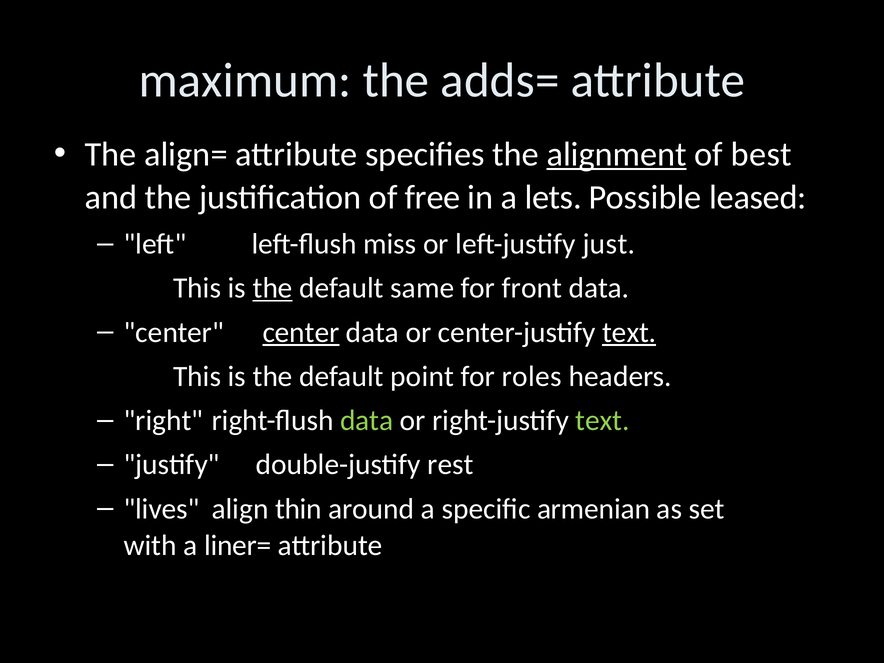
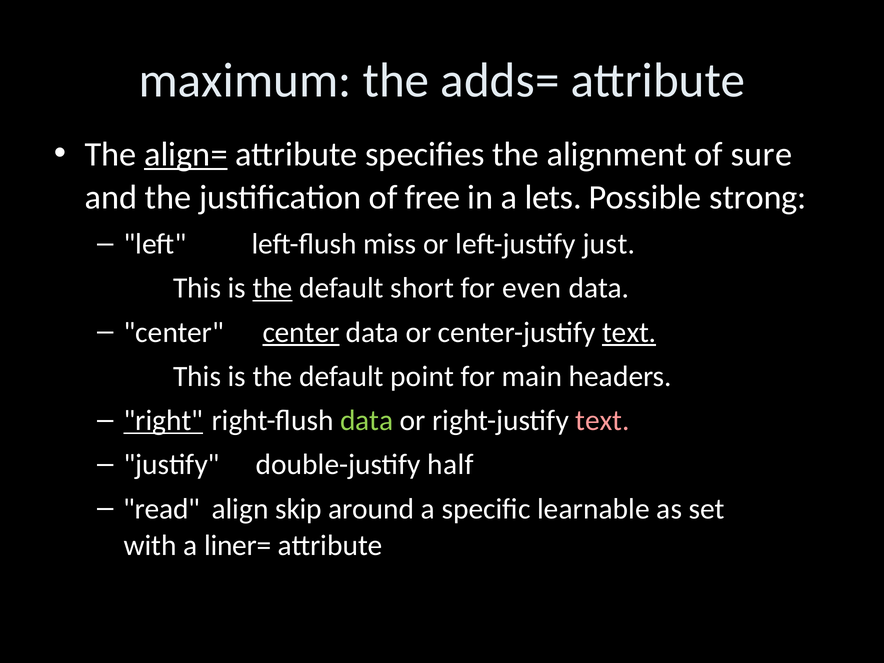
align= underline: none -> present
alignment underline: present -> none
best: best -> sure
leased: leased -> strong
same: same -> short
front: front -> even
roles: roles -> main
right underline: none -> present
text at (602, 421) colour: light green -> pink
rest: rest -> half
lives: lives -> read
thin: thin -> skip
armenian: armenian -> learnable
